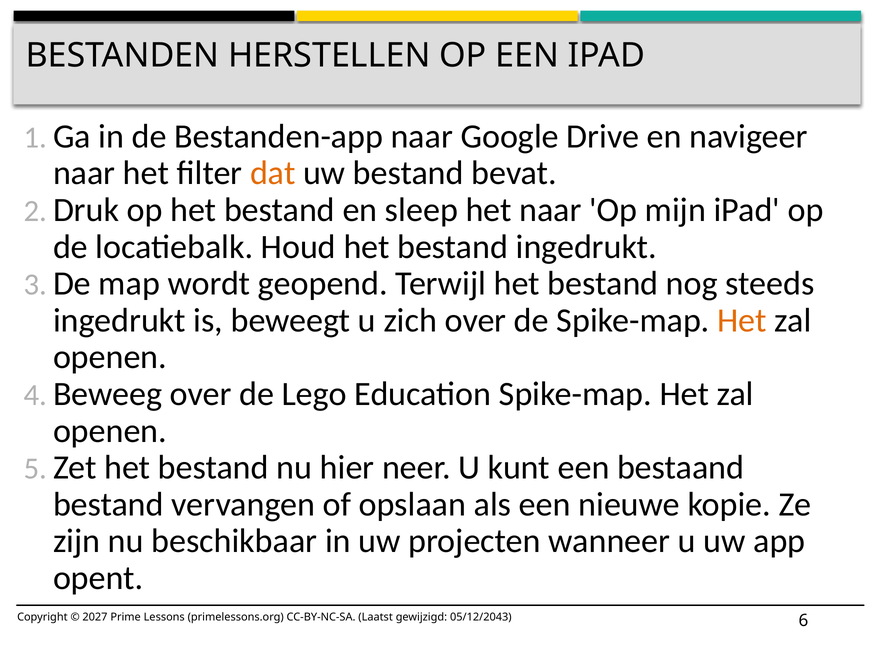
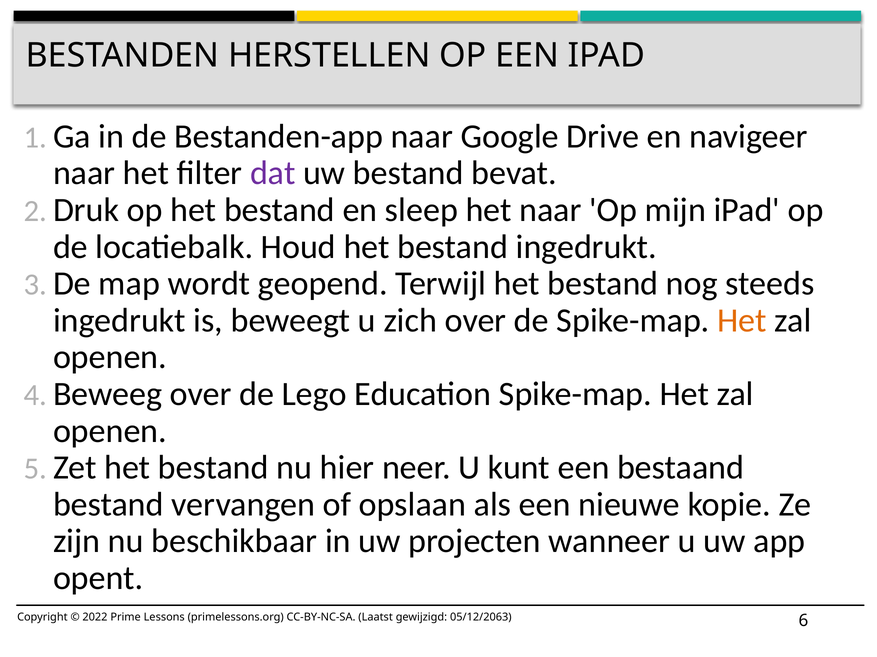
dat colour: orange -> purple
2027: 2027 -> 2022
05/12/2043: 05/12/2043 -> 05/12/2063
